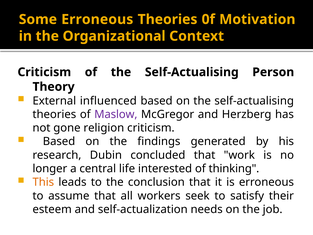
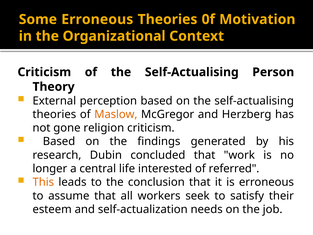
influenced: influenced -> perception
Maslow colour: purple -> orange
thinking: thinking -> referred
